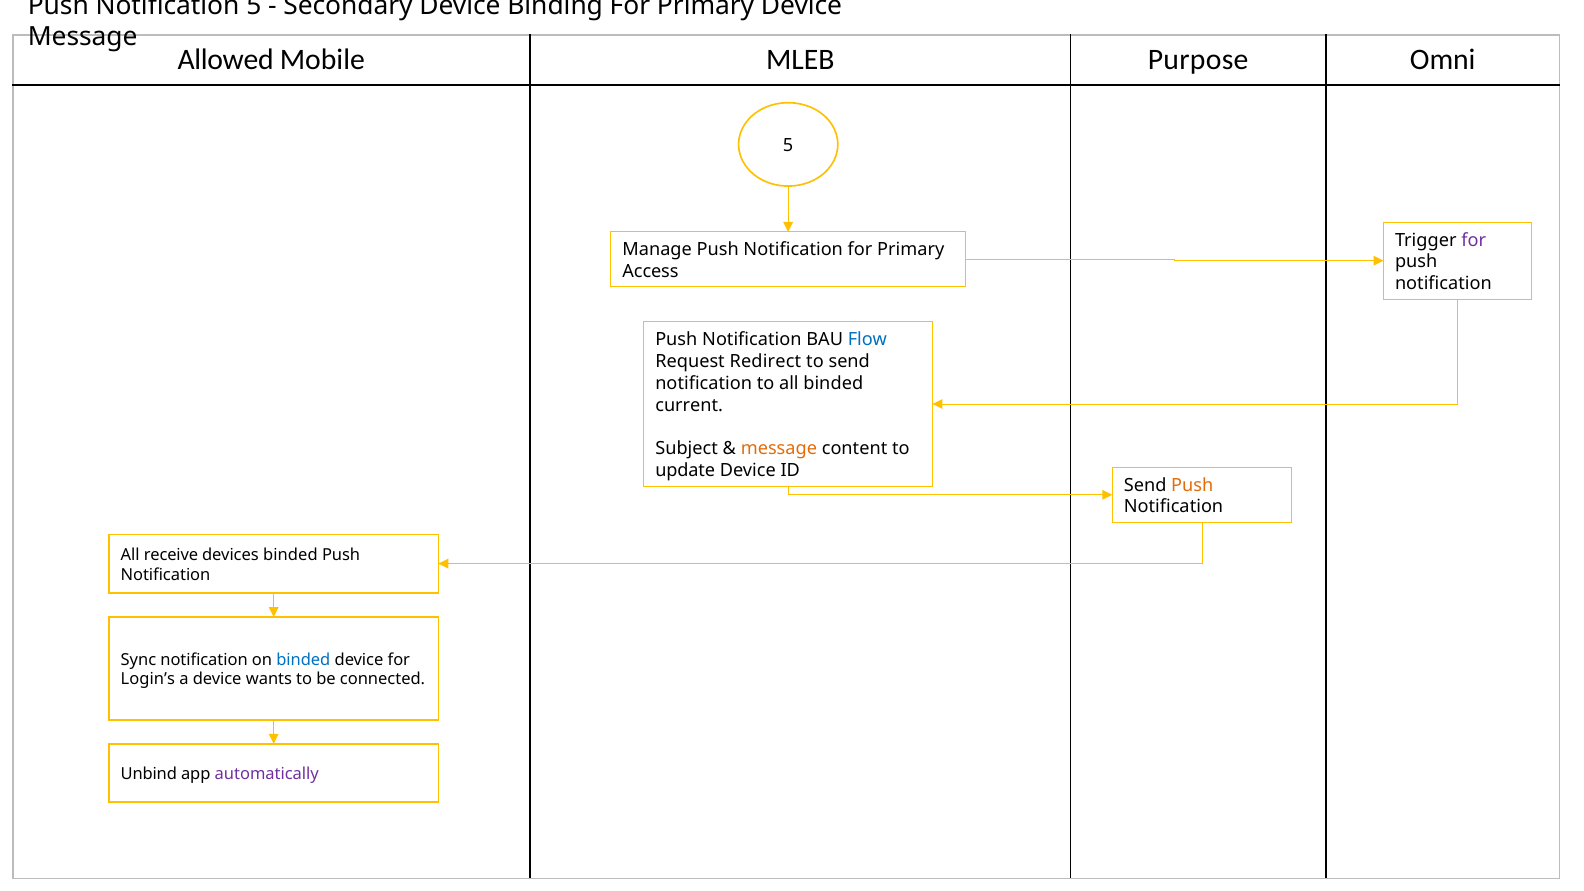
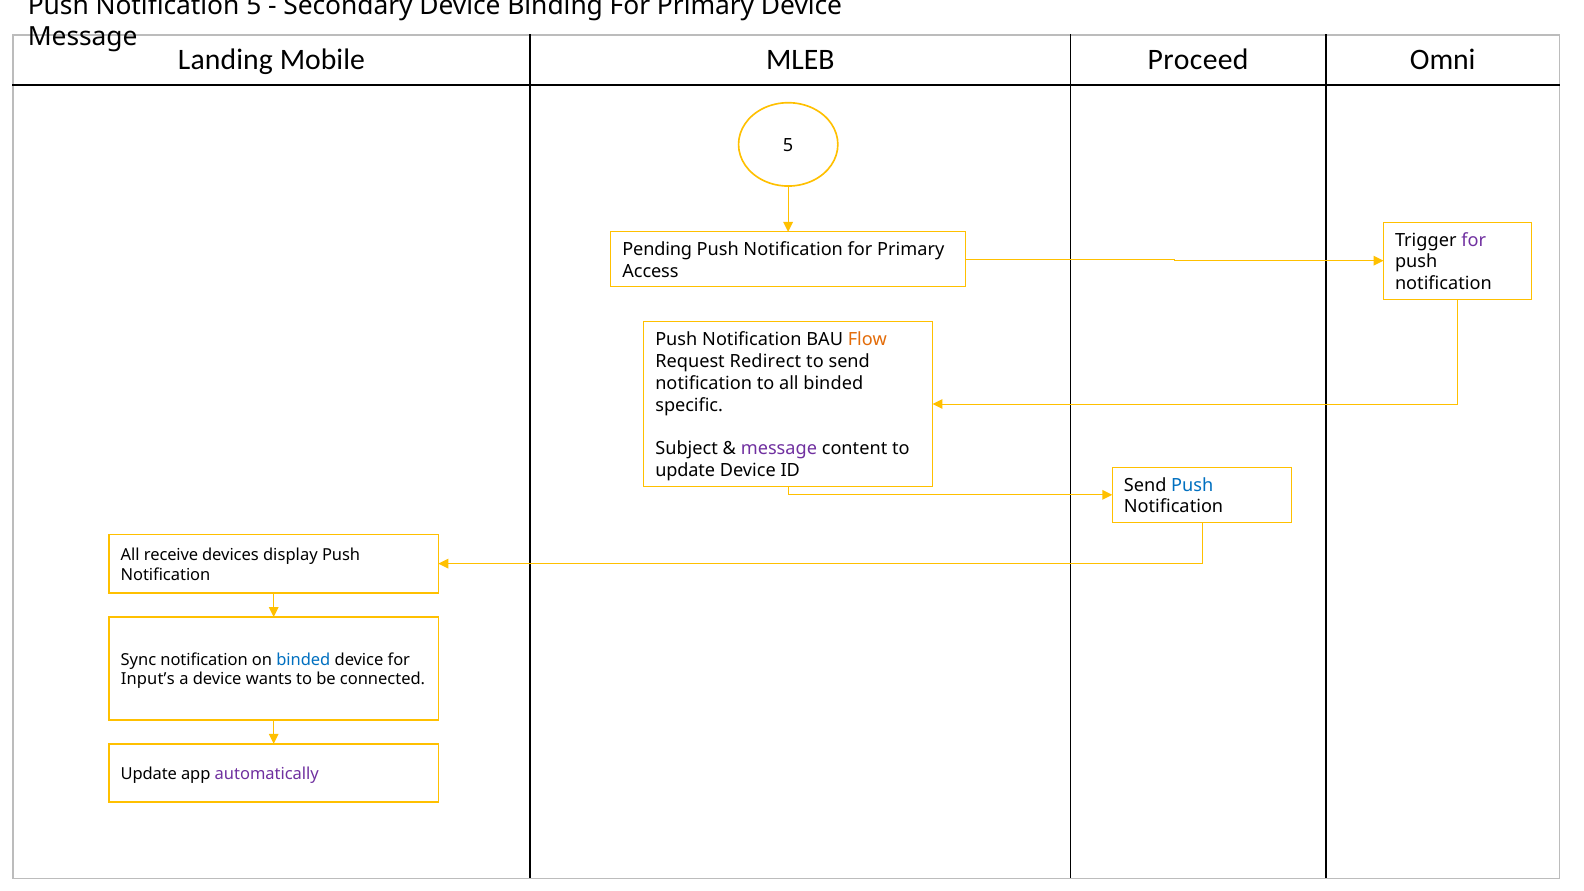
Allowed: Allowed -> Landing
Purpose: Purpose -> Proceed
Manage: Manage -> Pending
Flow colour: blue -> orange
current: current -> specific
message at (779, 449) colour: orange -> purple
Push at (1192, 485) colour: orange -> blue
devices binded: binded -> display
Login’s: Login’s -> Input’s
Unbind at (149, 774): Unbind -> Update
